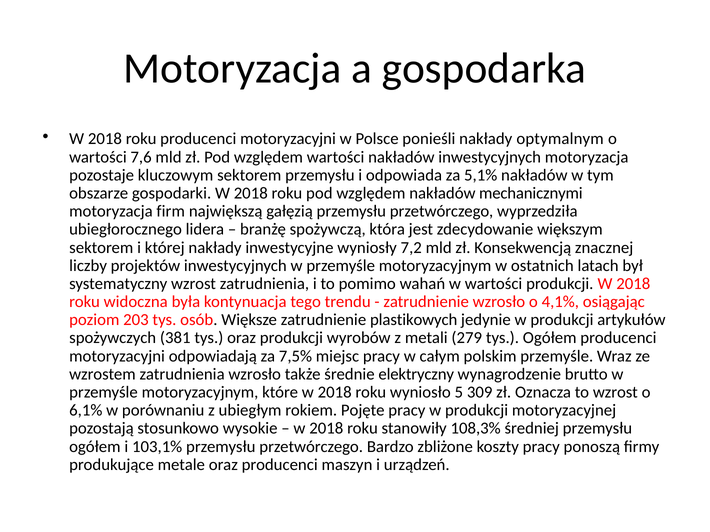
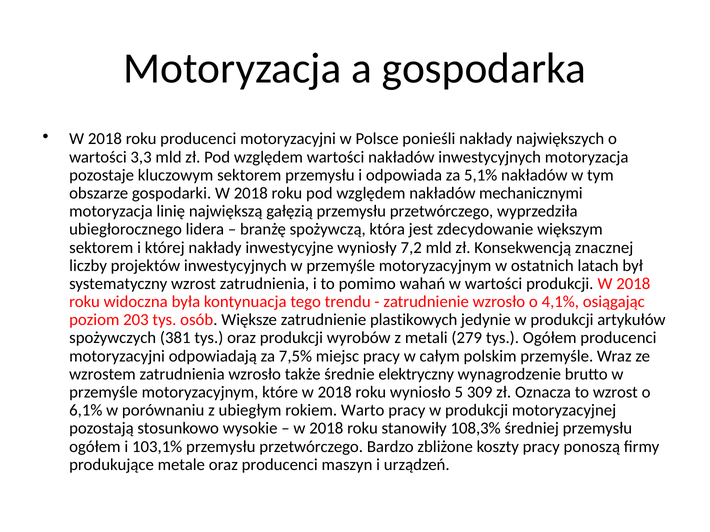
optymalnym: optymalnym -> największych
7,6: 7,6 -> 3,3
firm: firm -> linię
Pojęte: Pojęte -> Warto
